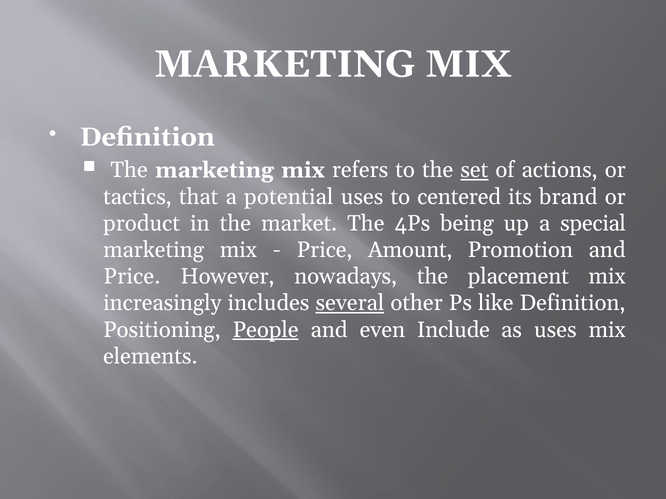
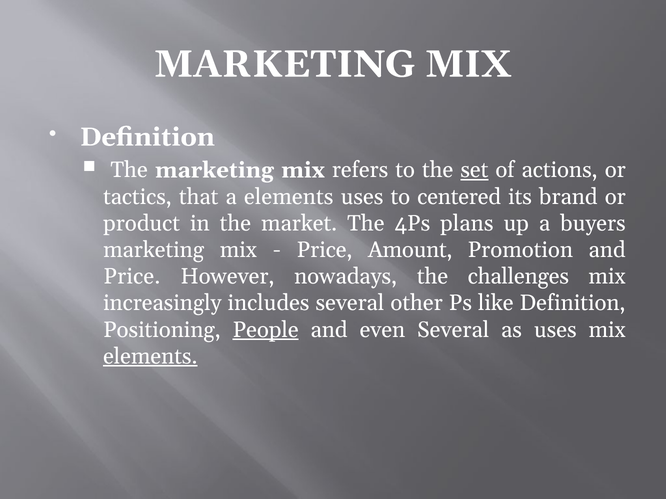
a potential: potential -> elements
being: being -> plans
special: special -> buyers
placement: placement -> challenges
several at (350, 303) underline: present -> none
even Include: Include -> Several
elements at (150, 357) underline: none -> present
